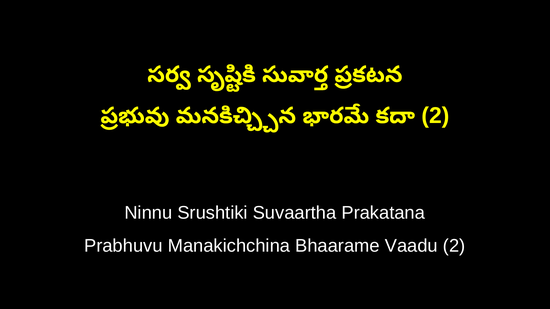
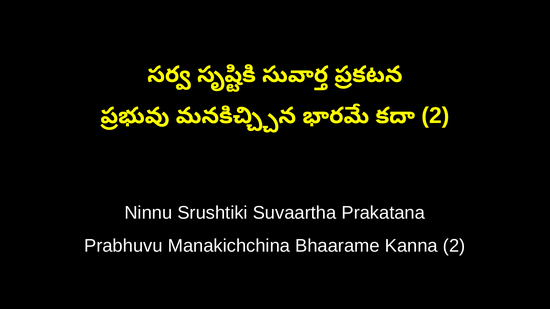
Vaadu: Vaadu -> Kanna
